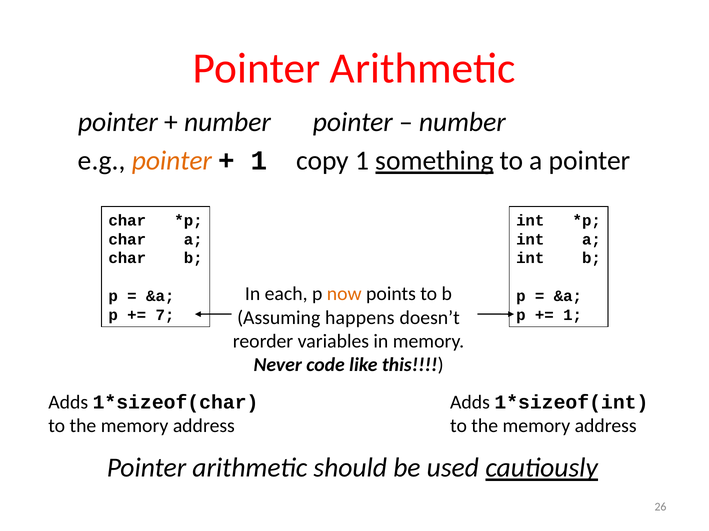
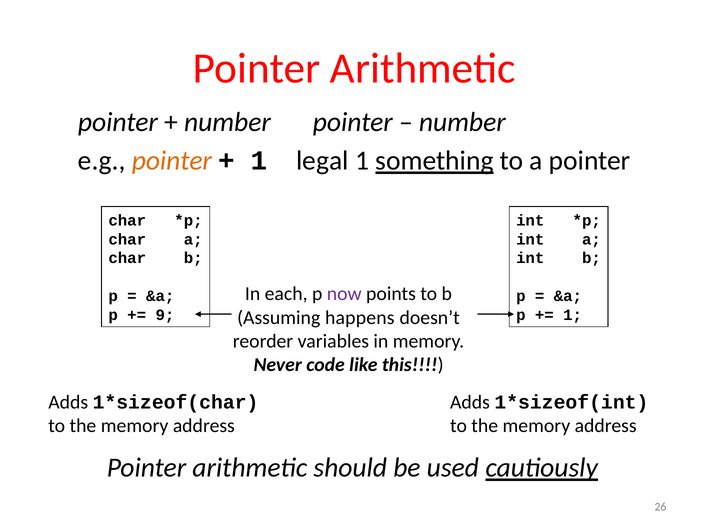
copy: copy -> legal
now colour: orange -> purple
7: 7 -> 9
